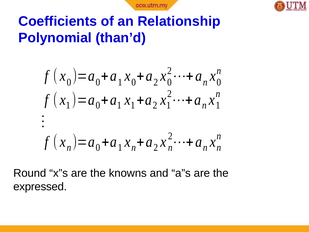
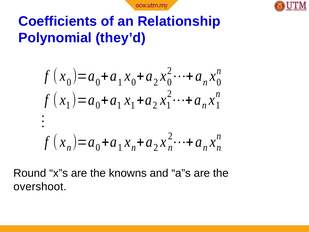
than’d: than’d -> they’d
expressed: expressed -> overshoot
